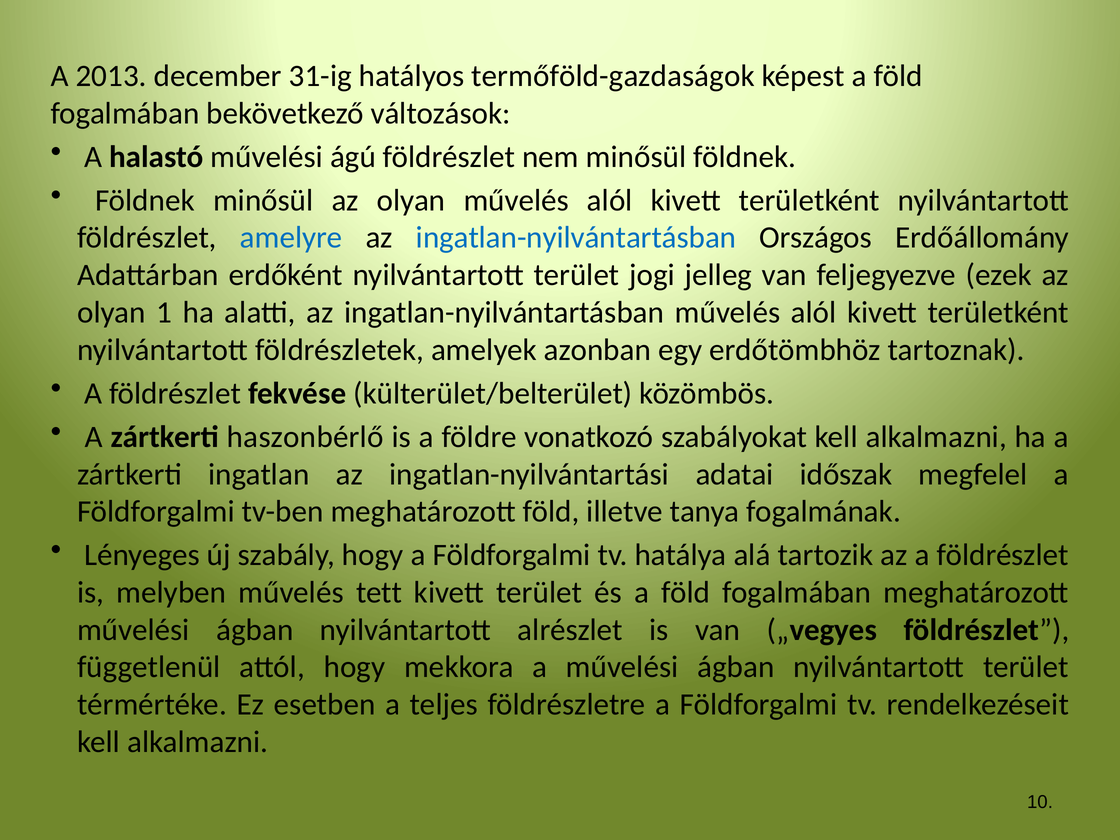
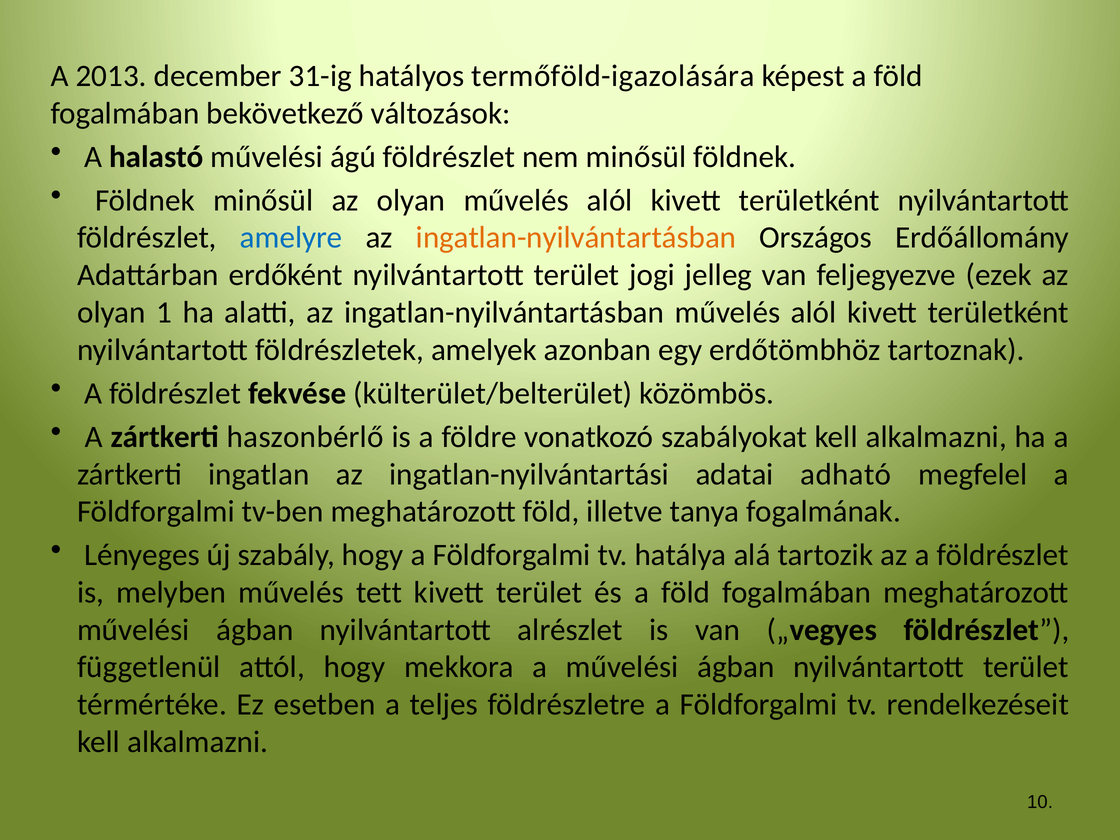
termőföld-gazdaságok: termőföld-gazdaságok -> termőföld-igazolására
ingatlan-nyilvántartásban at (576, 238) colour: blue -> orange
időszak: időszak -> adható
